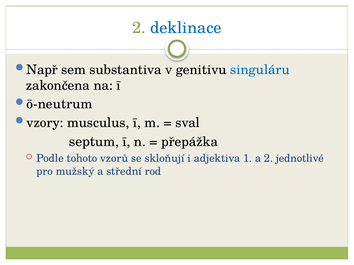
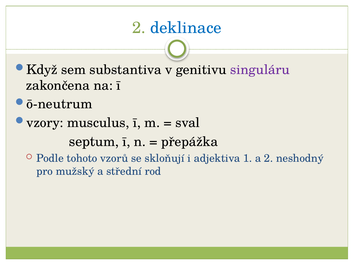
Např: Např -> Když
singuláru colour: blue -> purple
jednotlivé: jednotlivé -> neshodný
